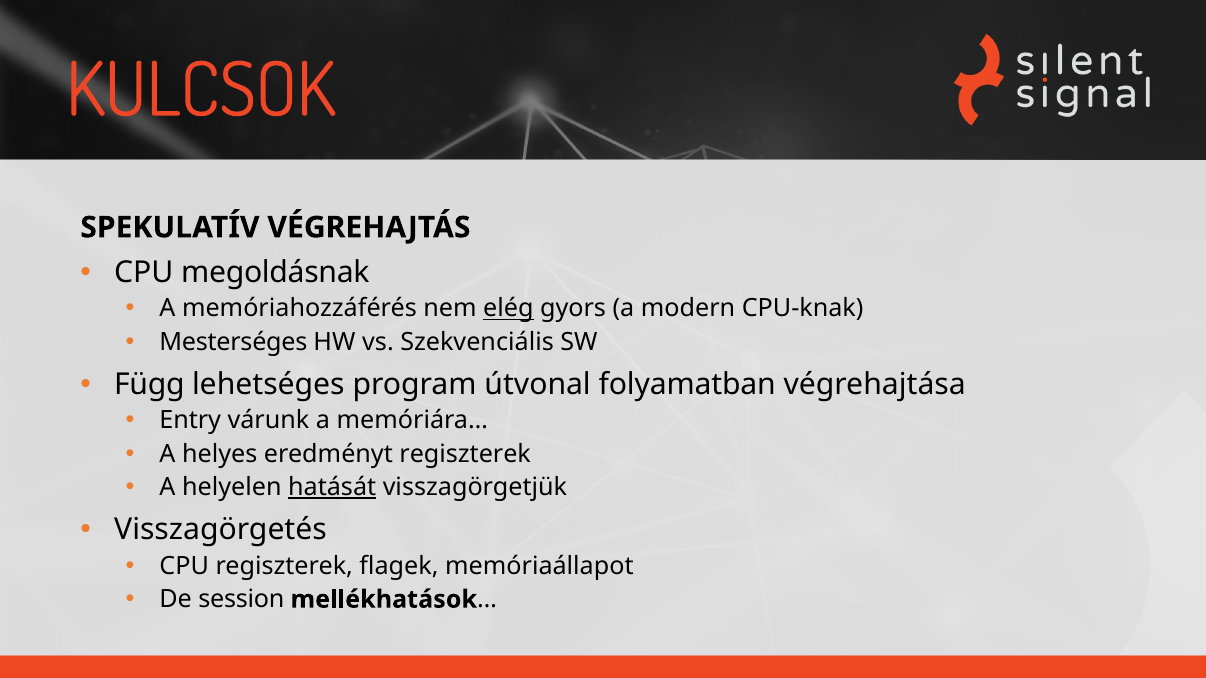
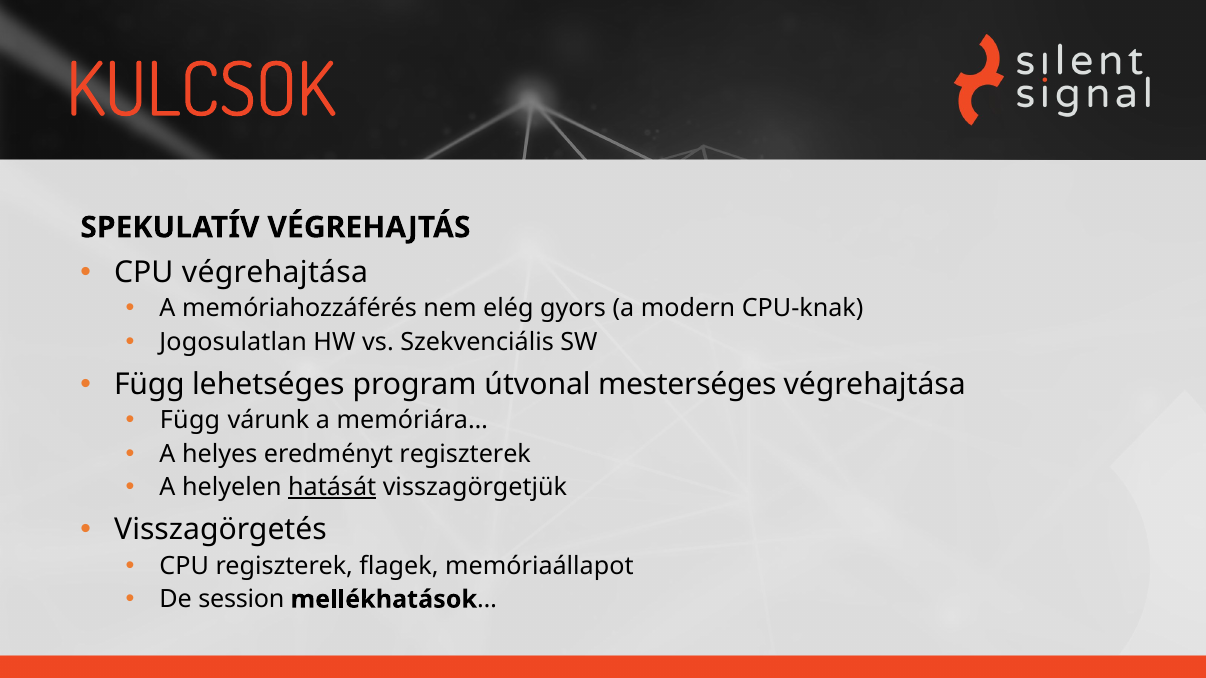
CPU megoldásnak: megoldásnak -> végrehajtása
elég underline: present -> none
Mesterséges: Mesterséges -> Jogosulatlan
folyamatban: folyamatban -> mesterséges
Entry at (190, 421): Entry -> Függ
